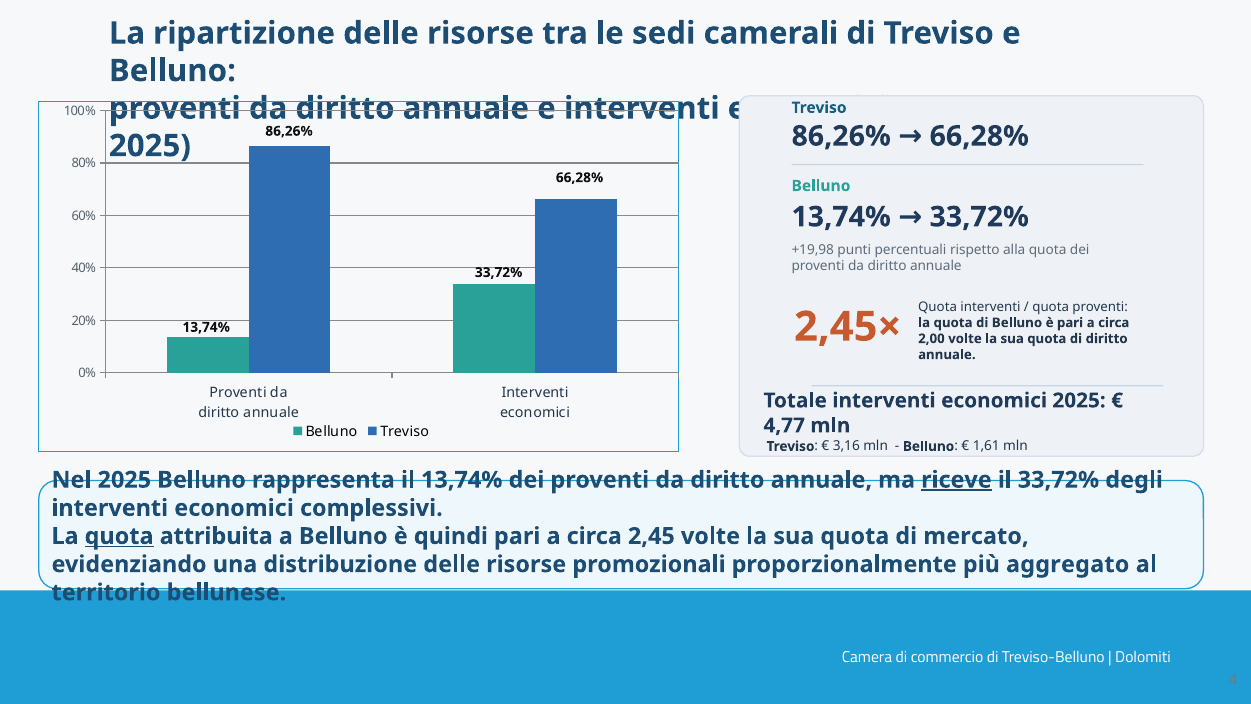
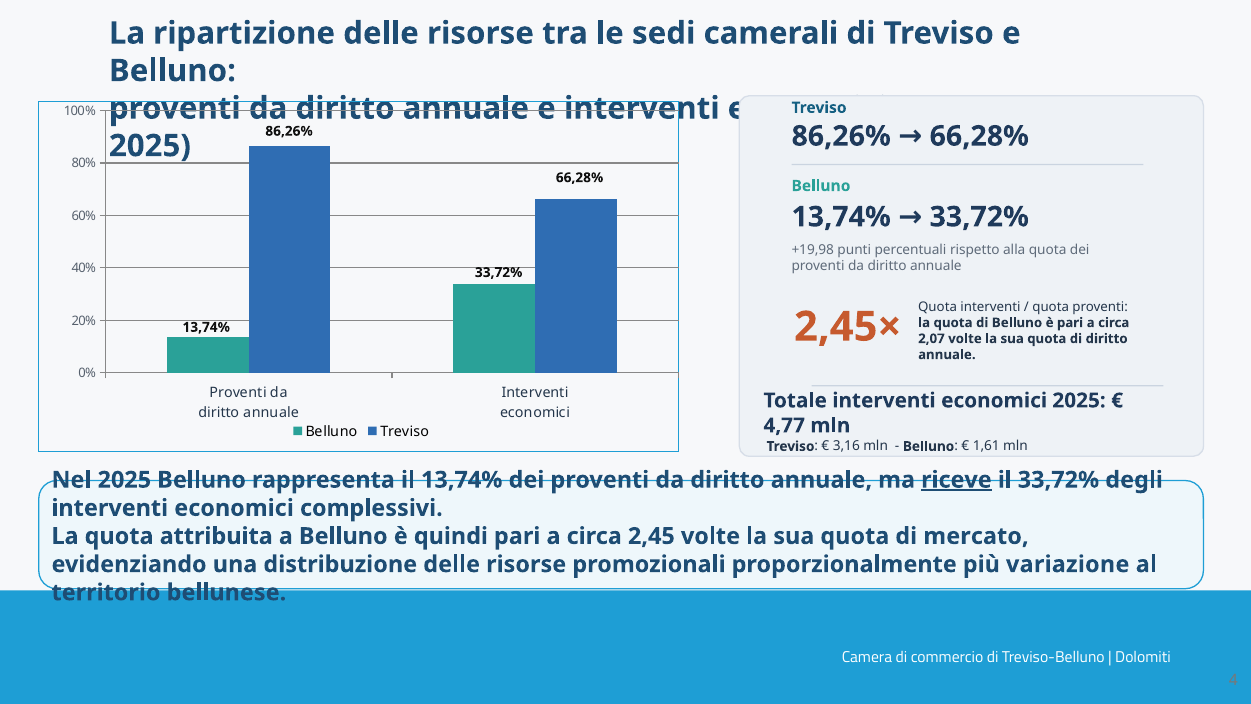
2,00: 2,00 -> 2,07
quota at (119, 536) underline: present -> none
aggregato: aggregato -> variazione
